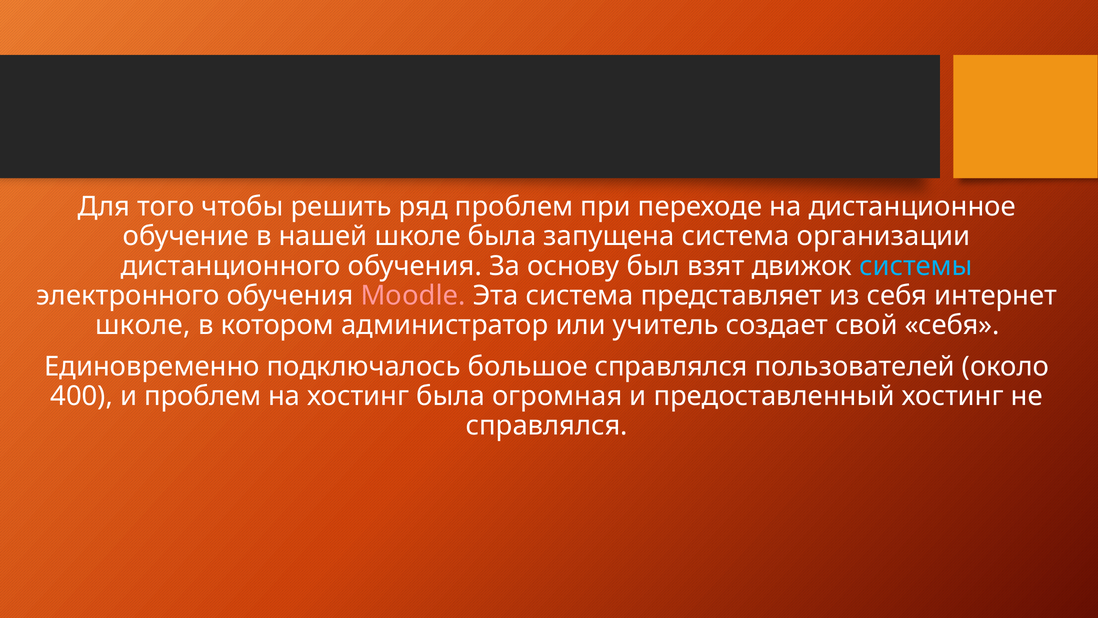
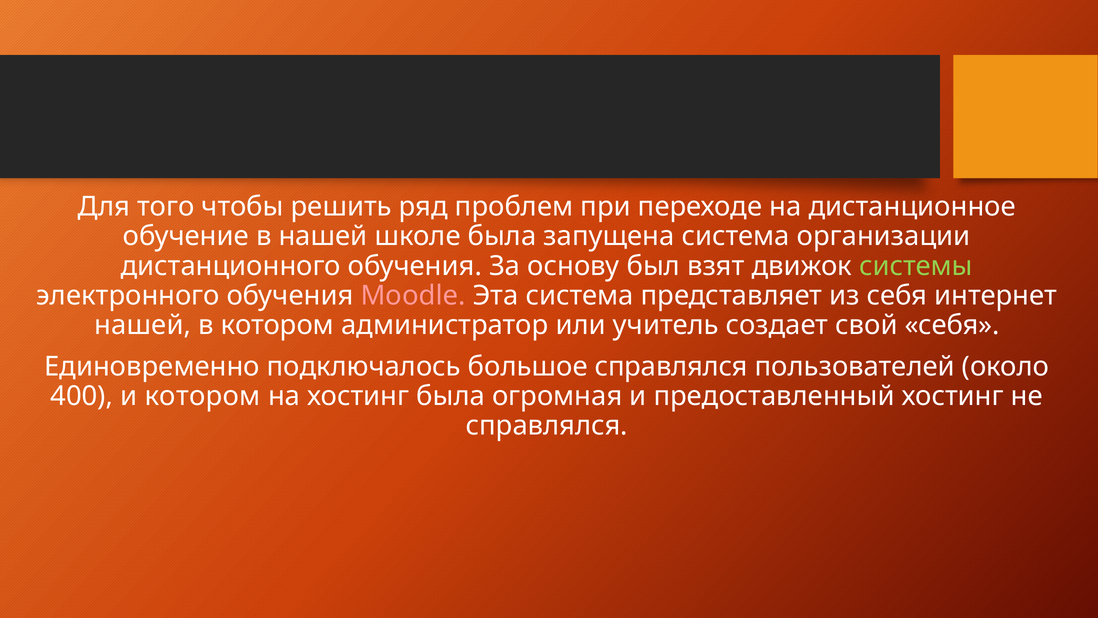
системы colour: light blue -> light green
школе at (143, 325): школе -> нашей
и проблем: проблем -> котором
